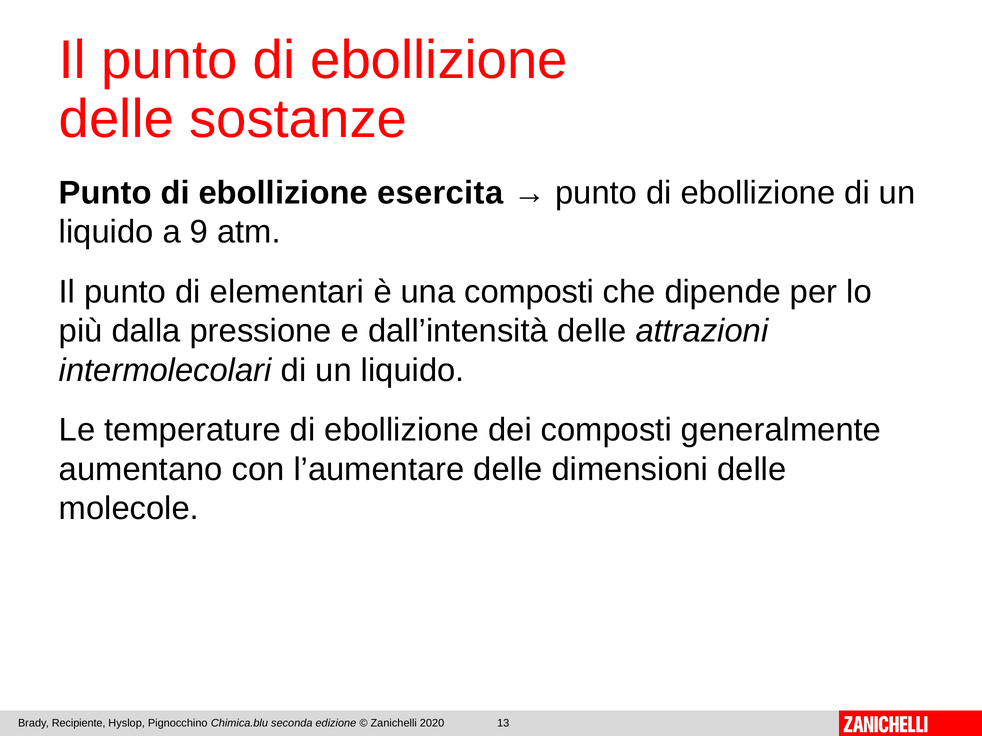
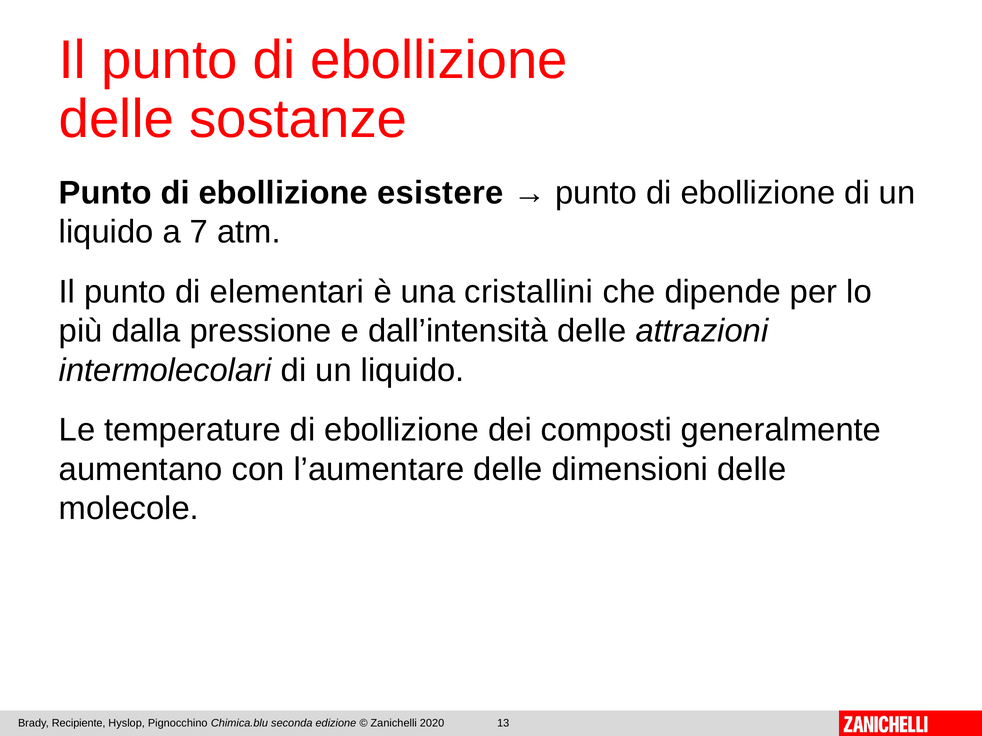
esercita: esercita -> esistere
9: 9 -> 7
una composti: composti -> cristallini
